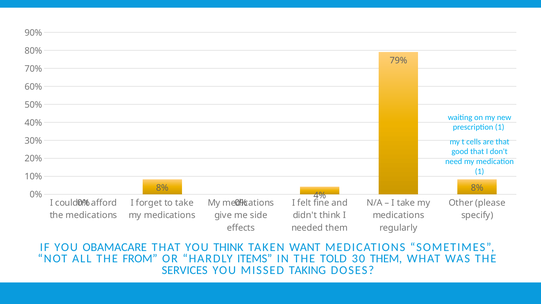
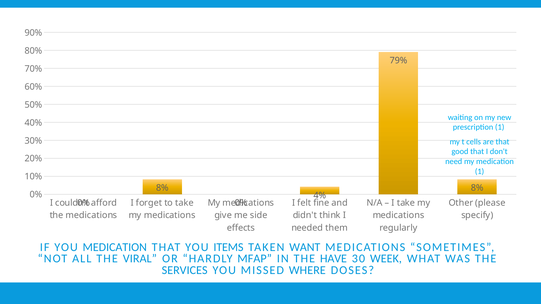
YOU OBAMACARE: OBAMACARE -> MEDICATION
YOU THINK: THINK -> ITEMS
FROM: FROM -> VIRAL
ITEMS: ITEMS -> MFAP
TOLD: TOLD -> HAVE
30 THEM: THEM -> WEEK
TAKING: TAKING -> WHERE
